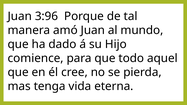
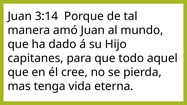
3:96: 3:96 -> 3:14
comience: comience -> capitanes
